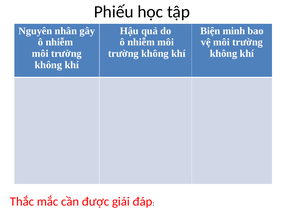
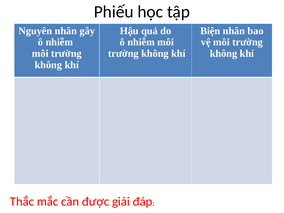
Biện minh: minh -> nhân
